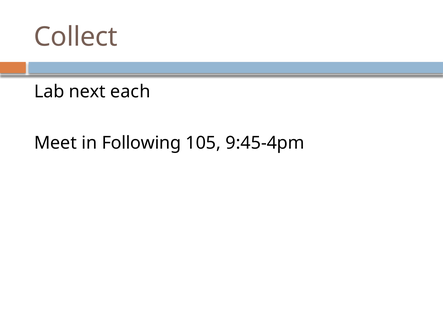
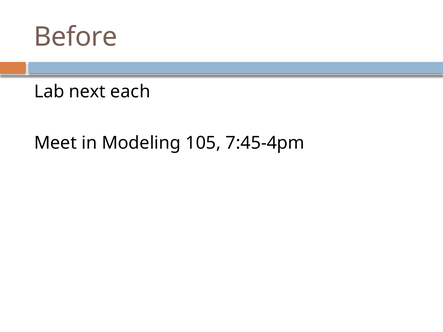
Collect: Collect -> Before
Following: Following -> Modeling
9:45-4pm: 9:45-4pm -> 7:45-4pm
